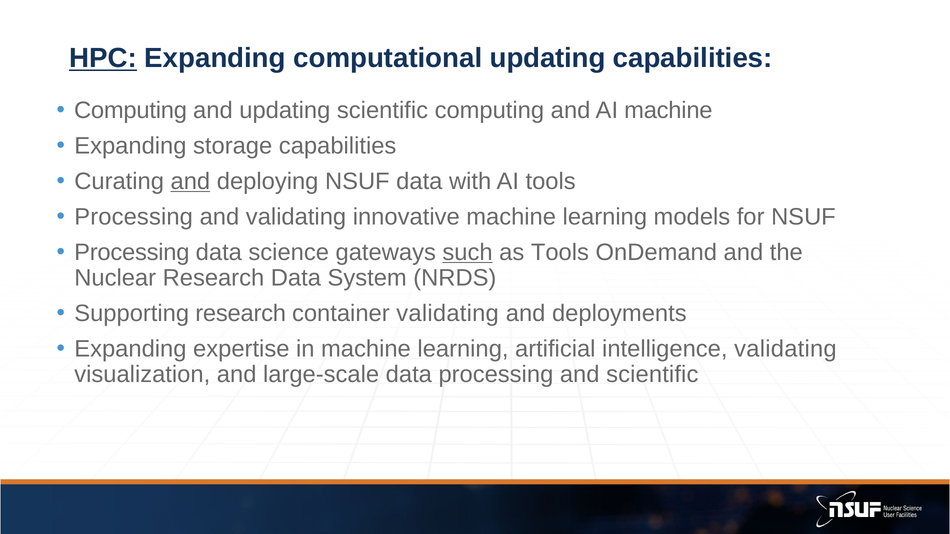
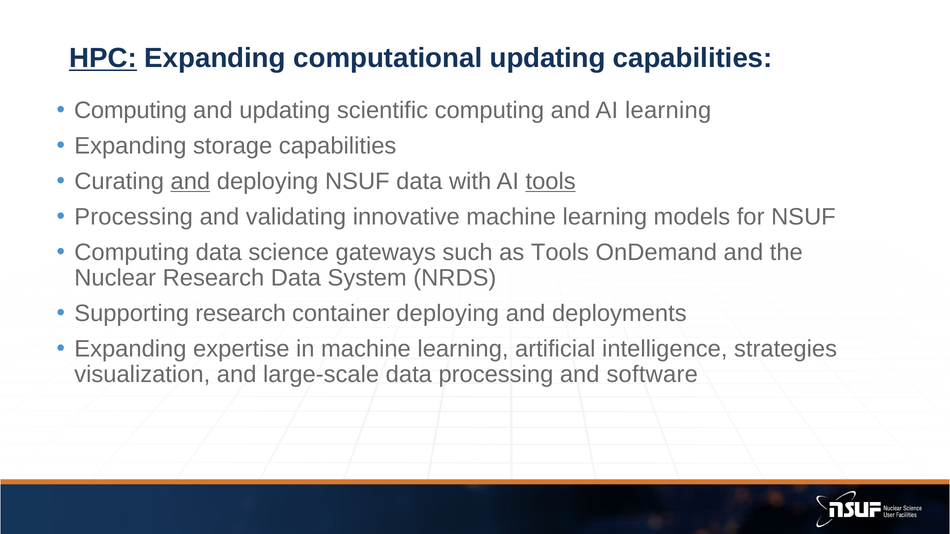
AI machine: machine -> learning
tools at (551, 181) underline: none -> present
Processing at (132, 252): Processing -> Computing
such underline: present -> none
container validating: validating -> deploying
intelligence validating: validating -> strategies
and scientific: scientific -> software
